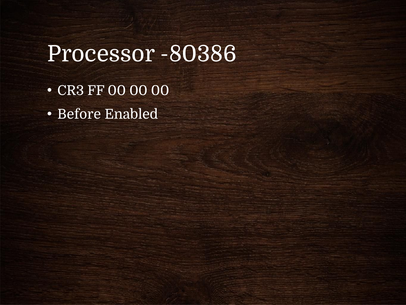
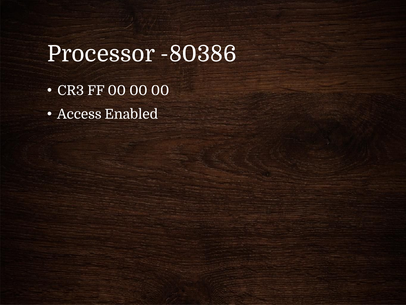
Before: Before -> Access
